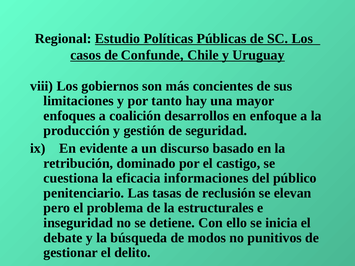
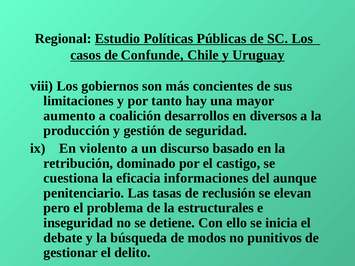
enfoques: enfoques -> aumento
enfoque: enfoque -> diversos
evidente: evidente -> violento
público: público -> aunque
